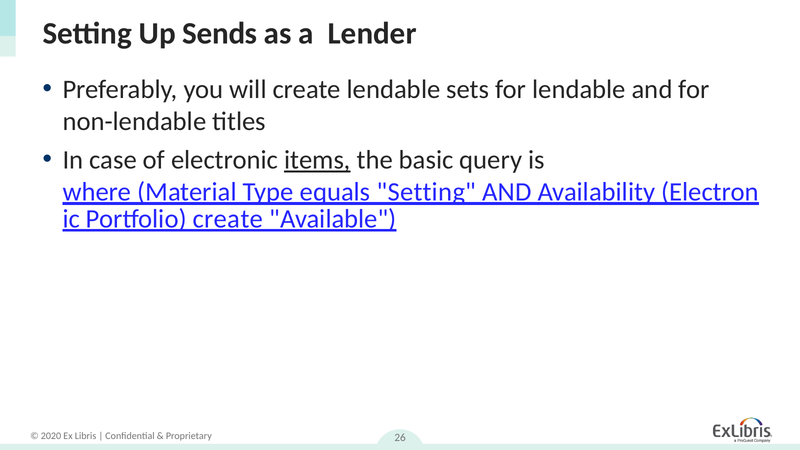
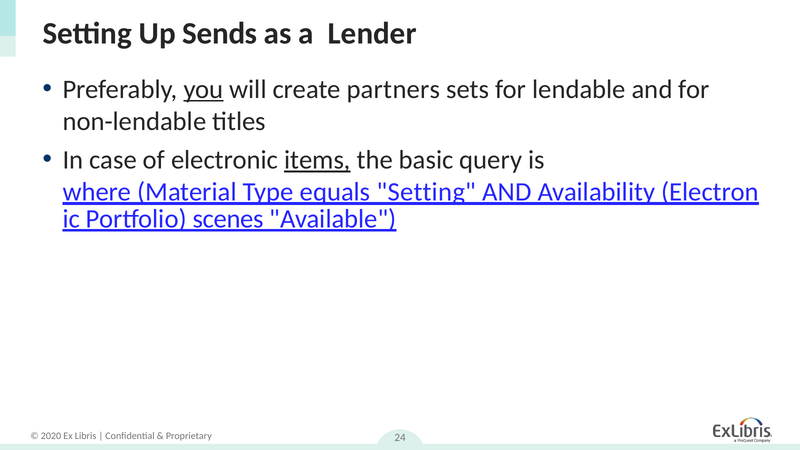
you underline: none -> present
create lendable: lendable -> partners
Portfolio create: create -> scenes
26: 26 -> 24
